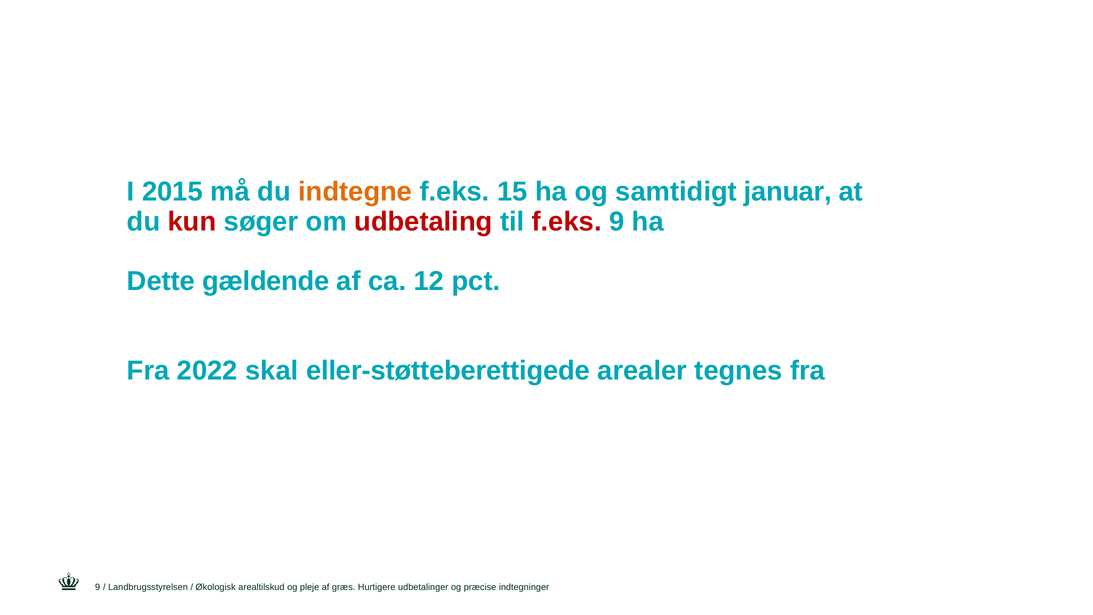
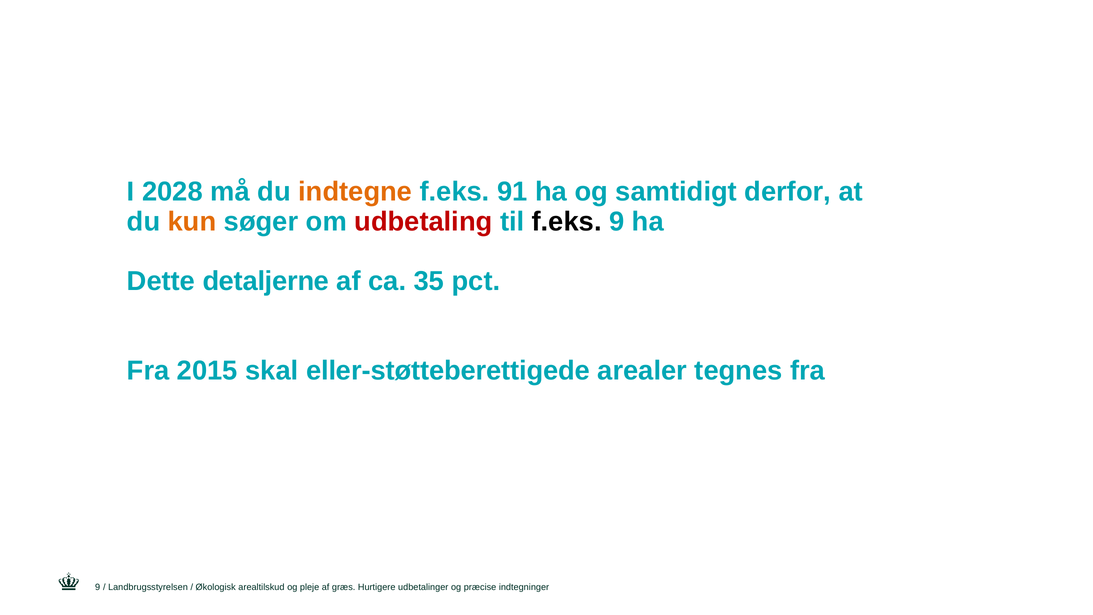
2015: 2015 -> 2028
15: 15 -> 91
januar: januar -> derfor
kun colour: red -> orange
f.eks at (567, 222) colour: red -> black
gældende: gældende -> detaljerne
12: 12 -> 35
2022: 2022 -> 2015
